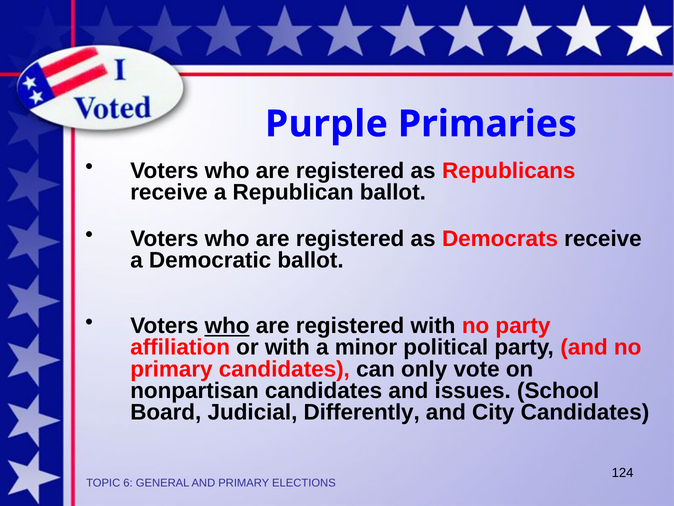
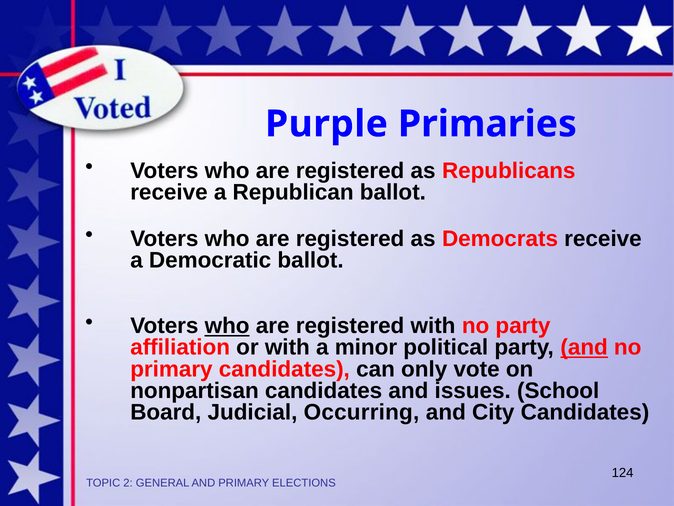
and at (584, 347) underline: none -> present
Differently: Differently -> Occurring
6: 6 -> 2
